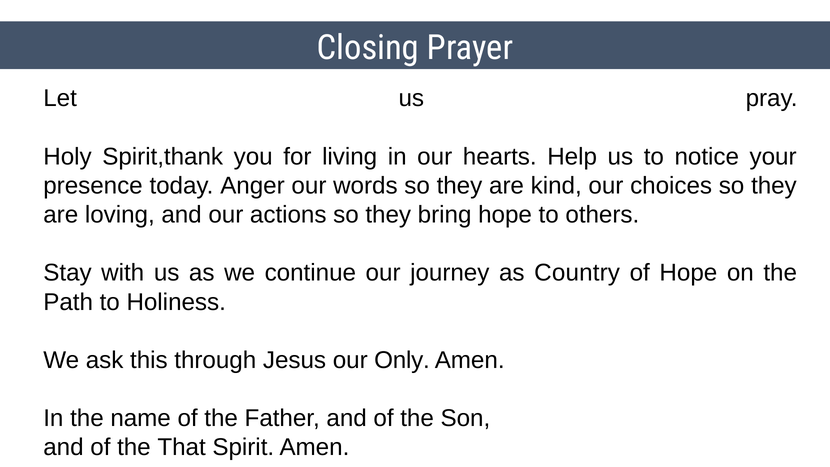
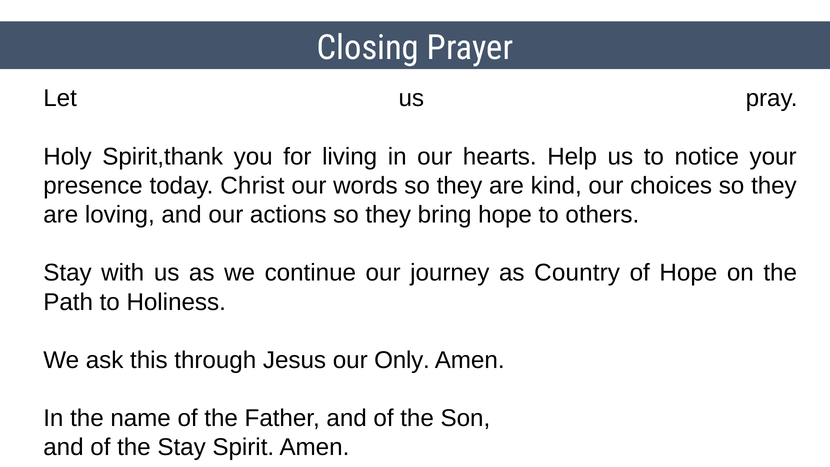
Anger: Anger -> Christ
the That: That -> Stay
